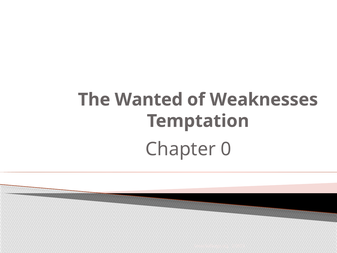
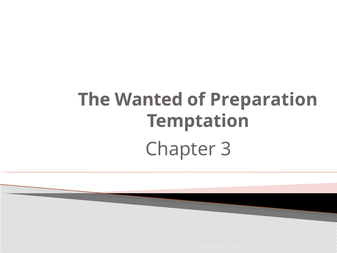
Weaknesses: Weaknesses -> Preparation
0: 0 -> 3
